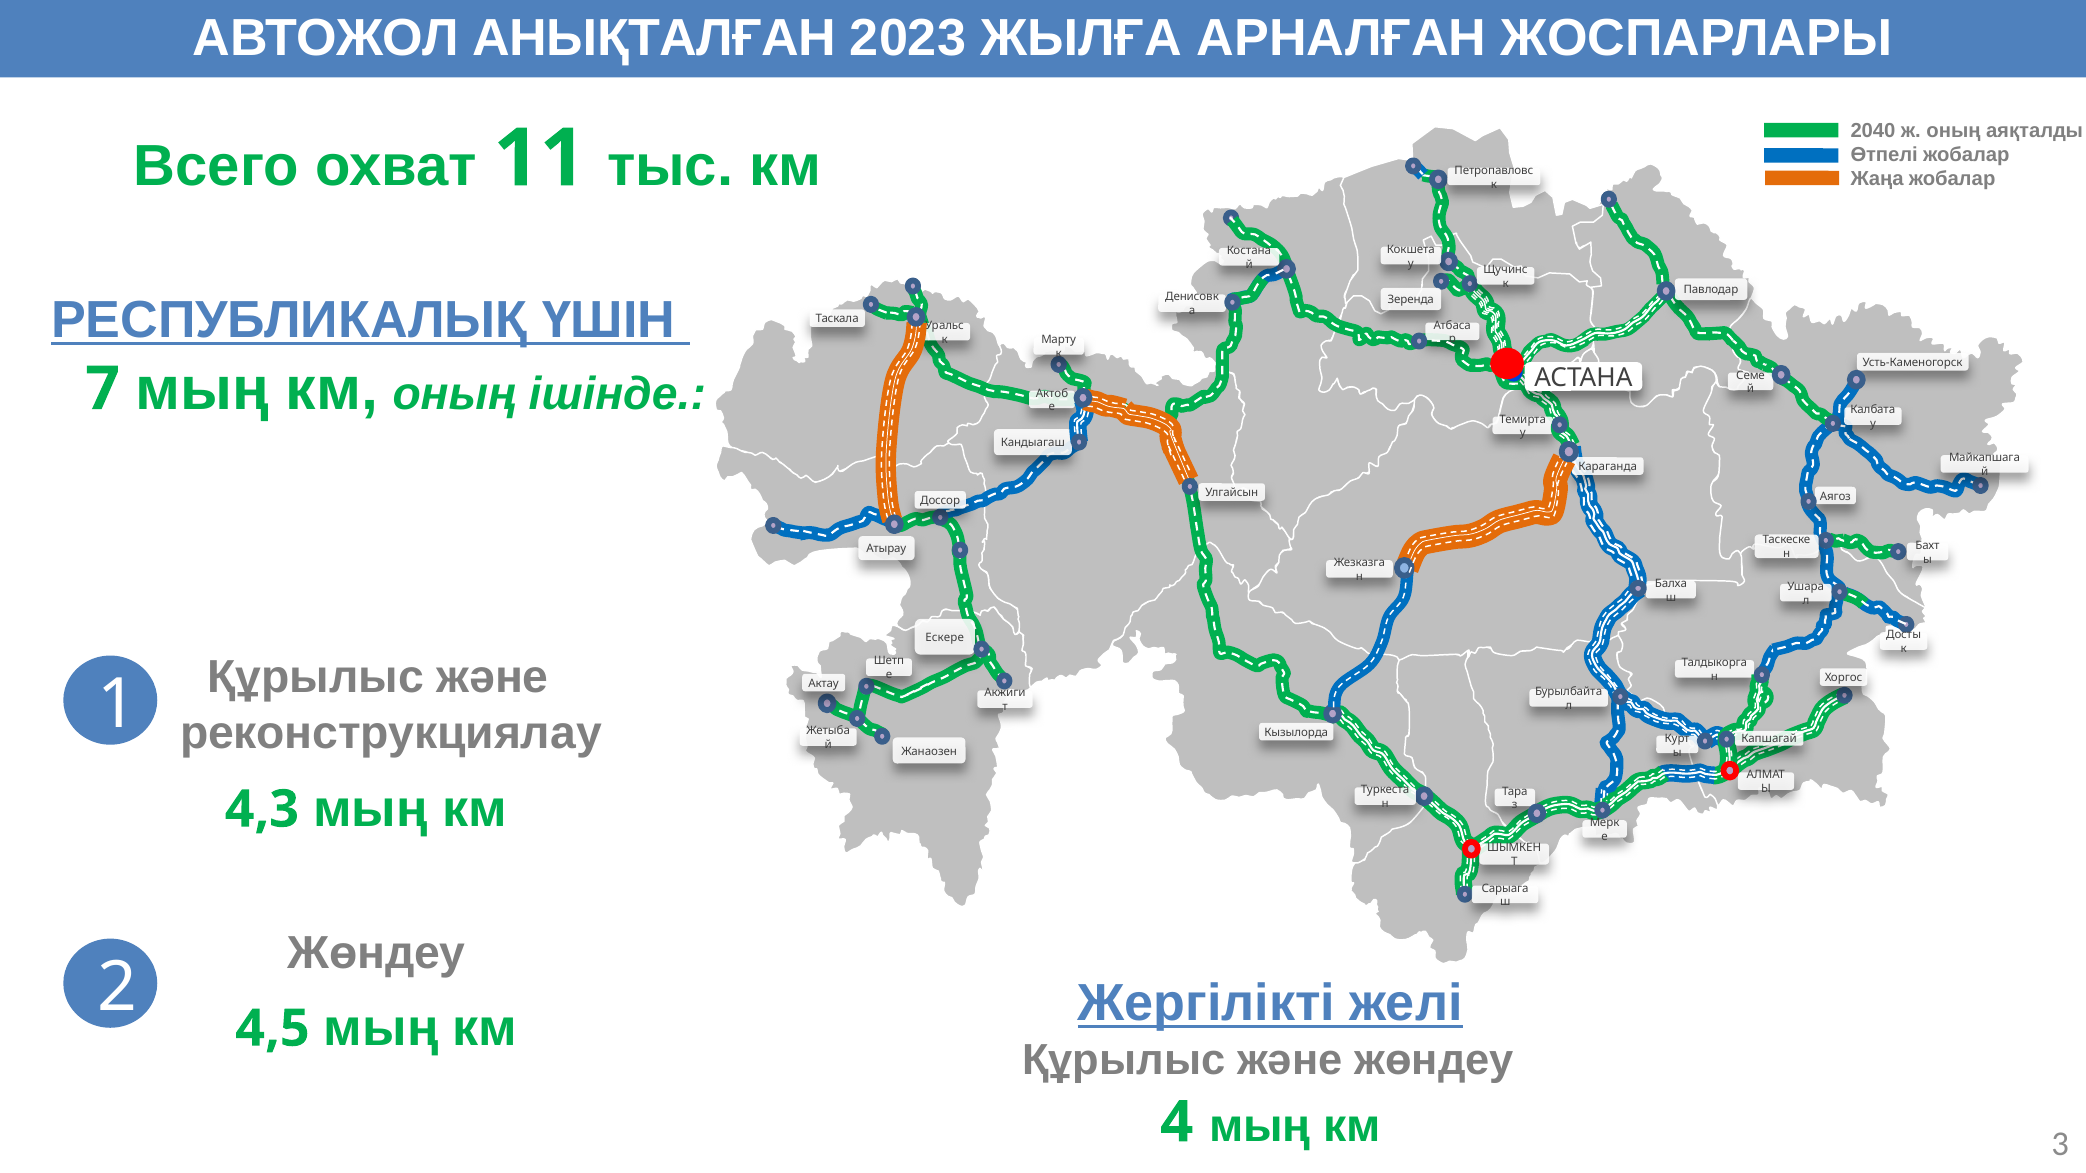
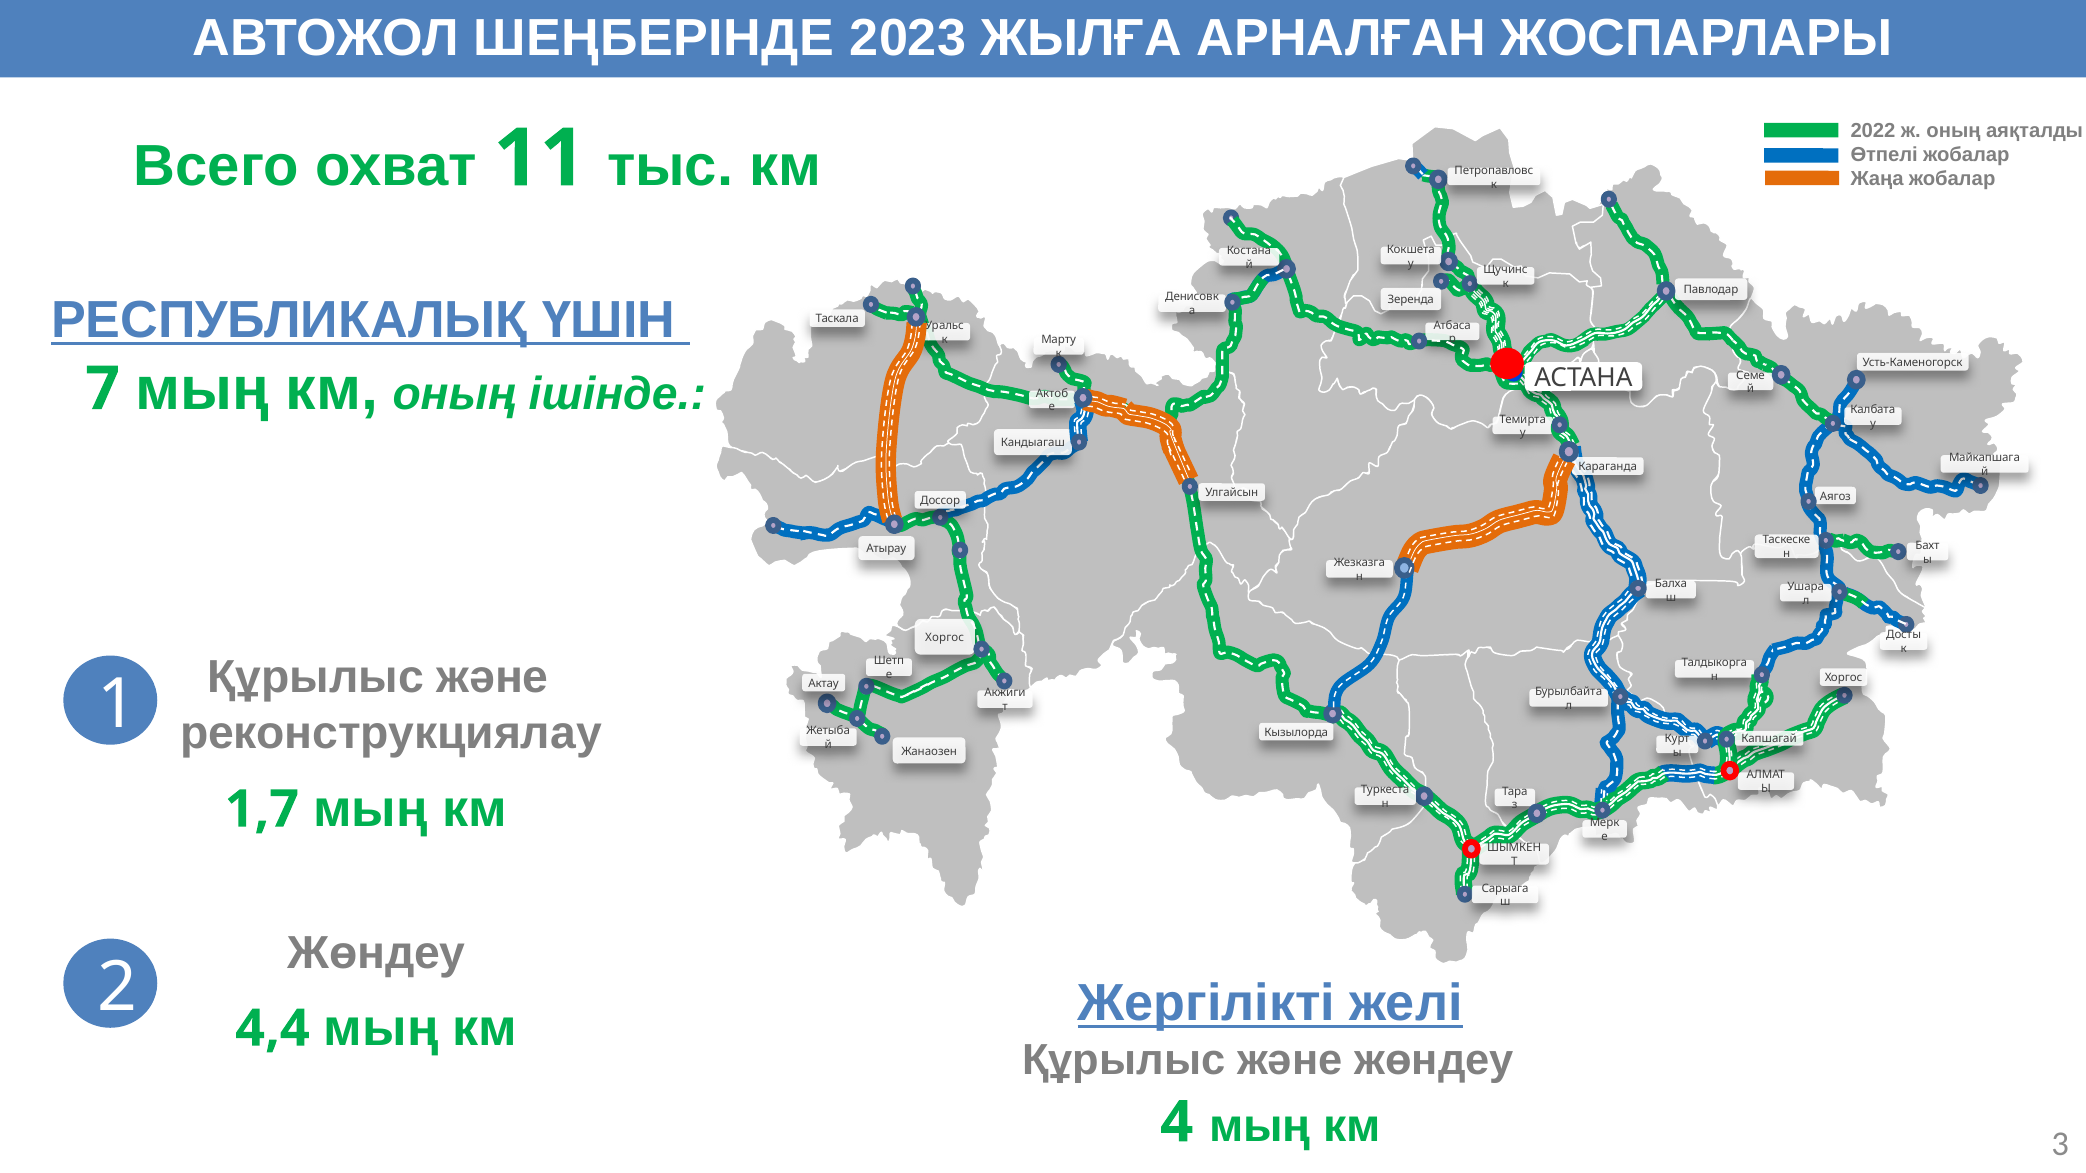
АНЫҚТАЛҒАН: АНЫҚТАЛҒАН -> ШЕҢБЕРІНДЕ
2040: 2040 -> 2022
Ескере at (945, 638): Ескере -> Хоргос
4,3: 4,3 -> 1,7
4,5: 4,5 -> 4,4
